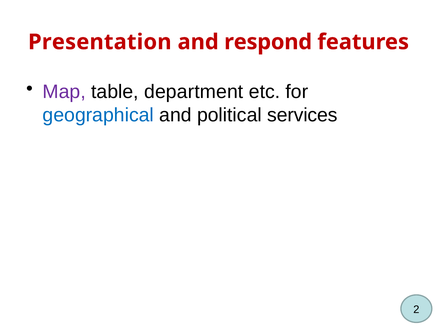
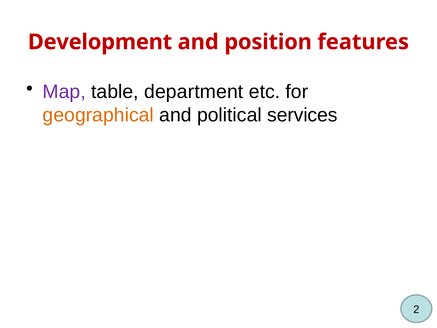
Presentation: Presentation -> Development
respond: respond -> position
geographical colour: blue -> orange
